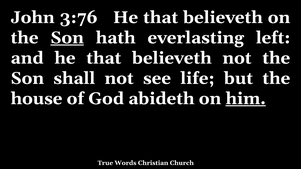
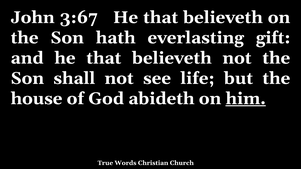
3:76: 3:76 -> 3:67
Son at (67, 38) underline: present -> none
left: left -> gift
